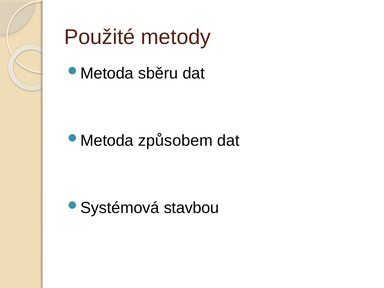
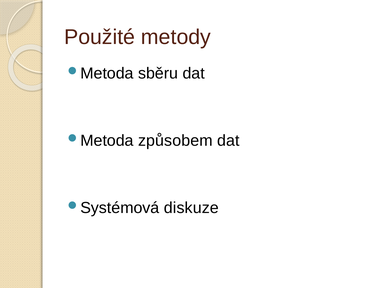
stavbou: stavbou -> diskuze
